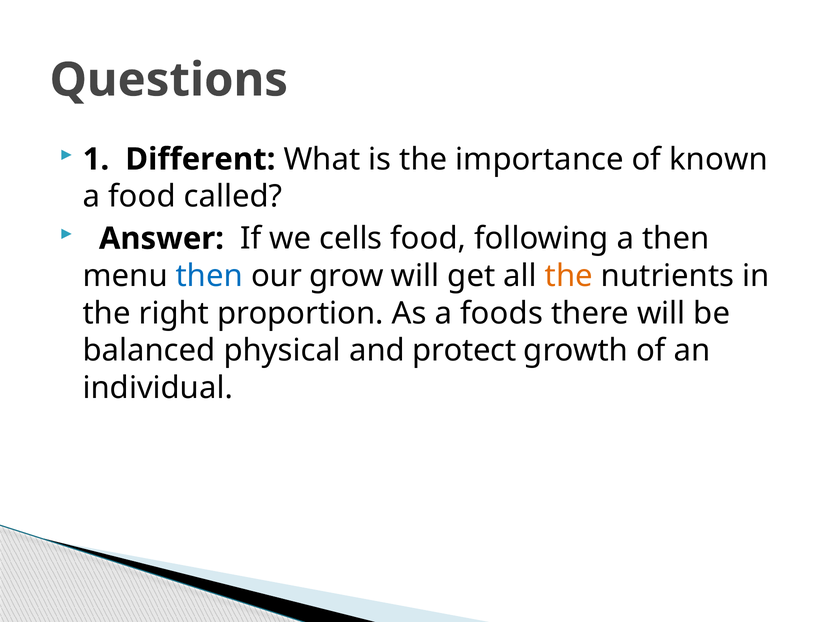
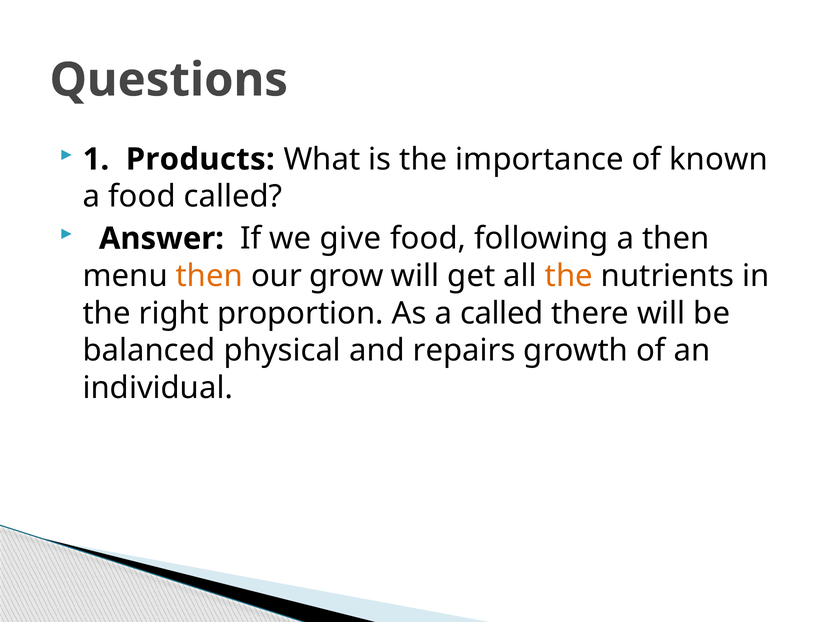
Different: Different -> Products
cells: cells -> give
then at (209, 276) colour: blue -> orange
a foods: foods -> called
protect: protect -> repairs
